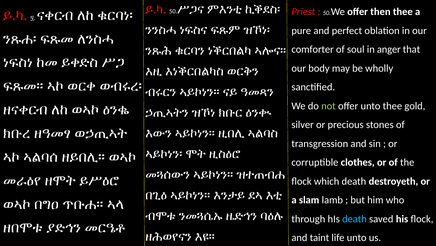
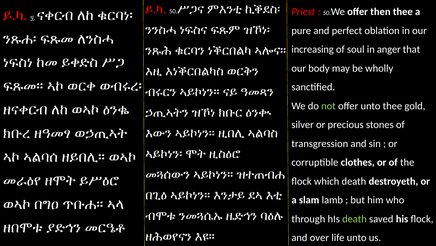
comforter: comforter -> increasing
death at (354, 218) colour: light blue -> light green
taint: taint -> over
